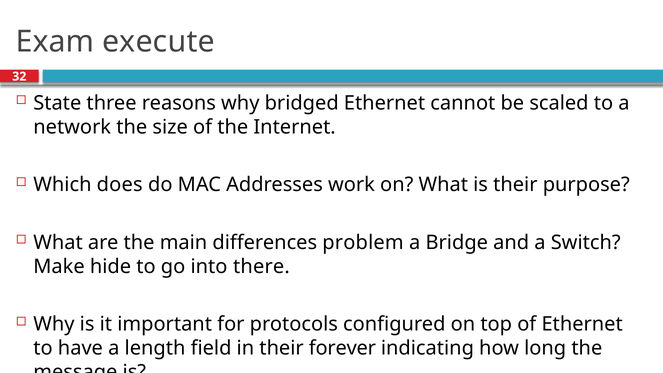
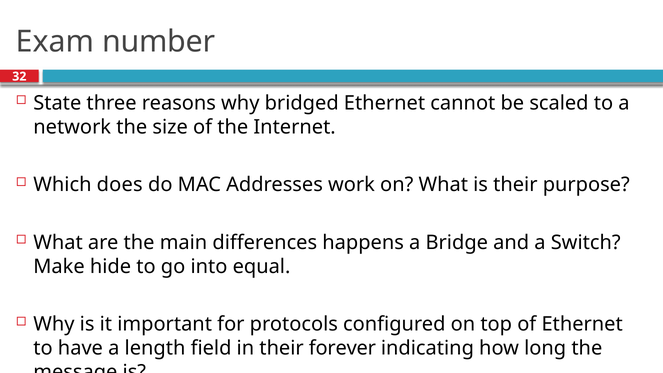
execute: execute -> number
problem: problem -> happens
there: there -> equal
